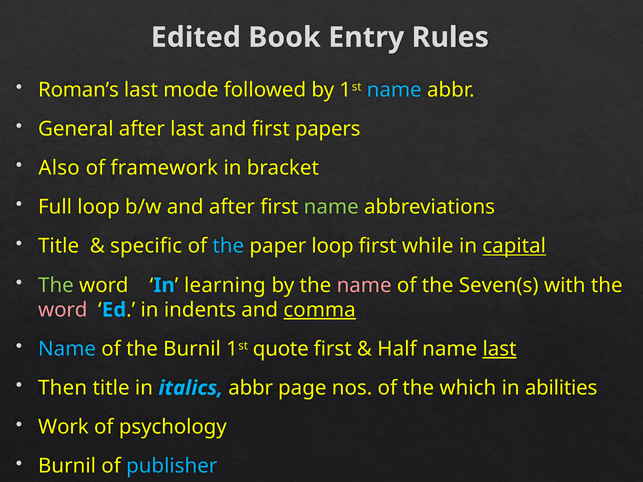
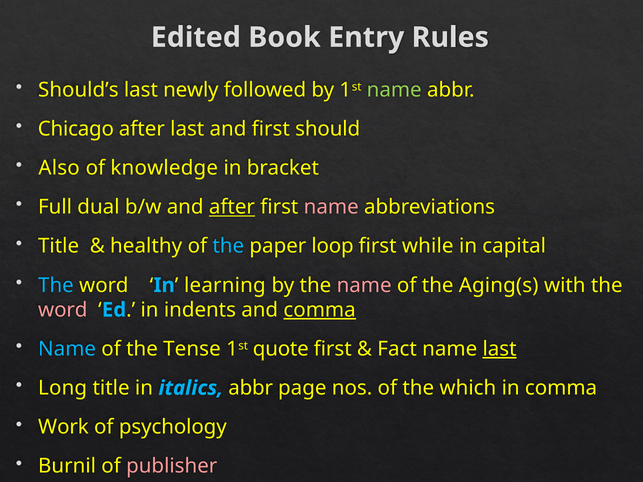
Roman’s: Roman’s -> Should’s
mode: mode -> newly
name at (394, 90) colour: light blue -> light green
General: General -> Chicago
papers: papers -> should
framework: framework -> knowledge
Full loop: loop -> dual
after at (232, 207) underline: none -> present
name at (331, 207) colour: light green -> pink
specific: specific -> healthy
capital underline: present -> none
The at (56, 285) colour: light green -> light blue
Seven(s: Seven(s -> Aging(s
the Burnil: Burnil -> Tense
Half: Half -> Fact
Then: Then -> Long
in abilities: abilities -> comma
publisher colour: light blue -> pink
